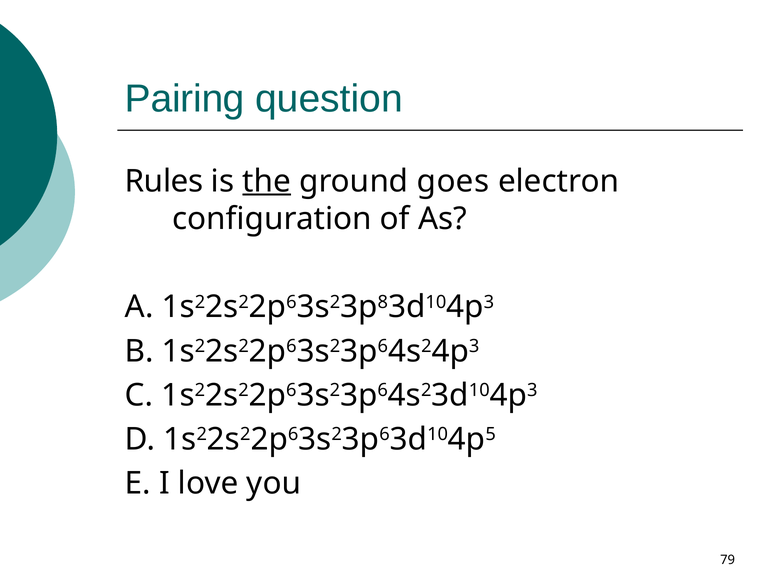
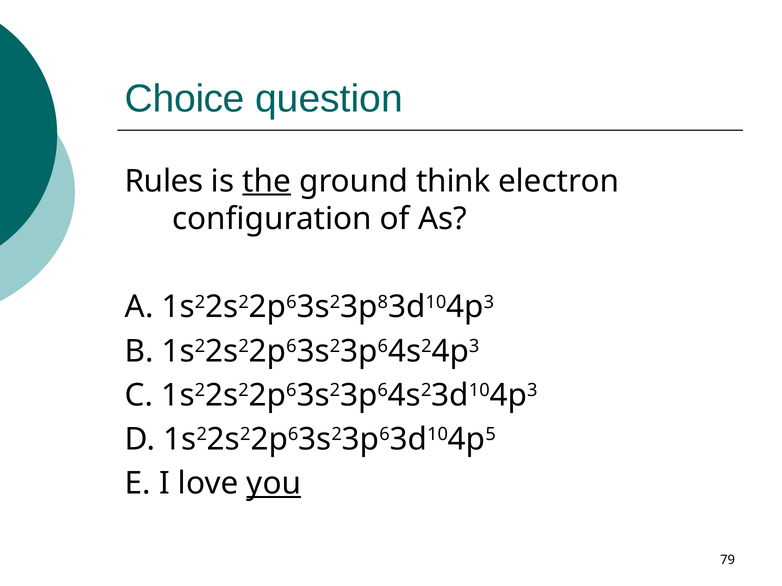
Pairing: Pairing -> Choice
goes: goes -> think
you underline: none -> present
